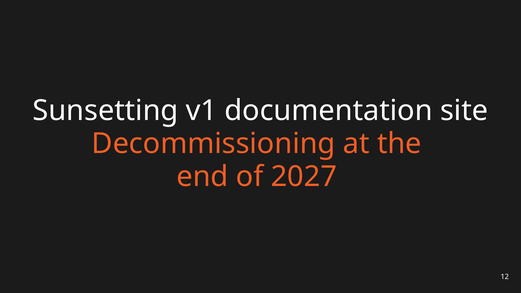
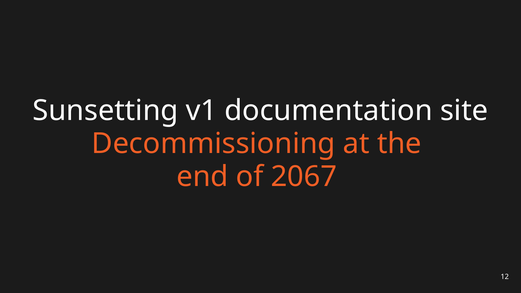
2027: 2027 -> 2067
